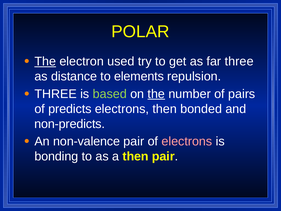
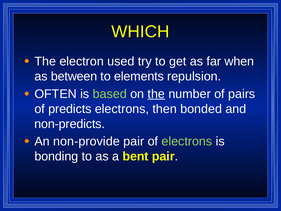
POLAR: POLAR -> WHICH
The at (45, 61) underline: present -> none
far three: three -> when
distance: distance -> between
THREE at (56, 94): THREE -> OFTEN
non-valence: non-valence -> non-provide
electrons at (187, 141) colour: pink -> light green
a then: then -> bent
